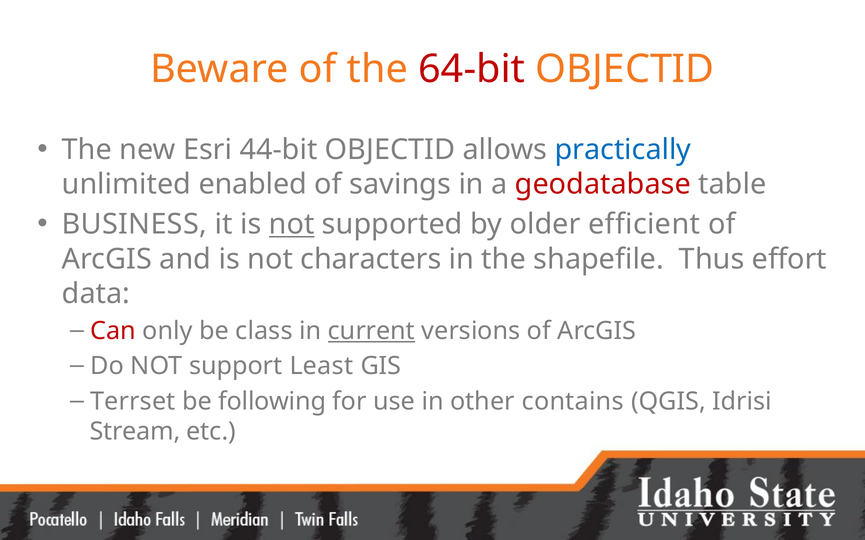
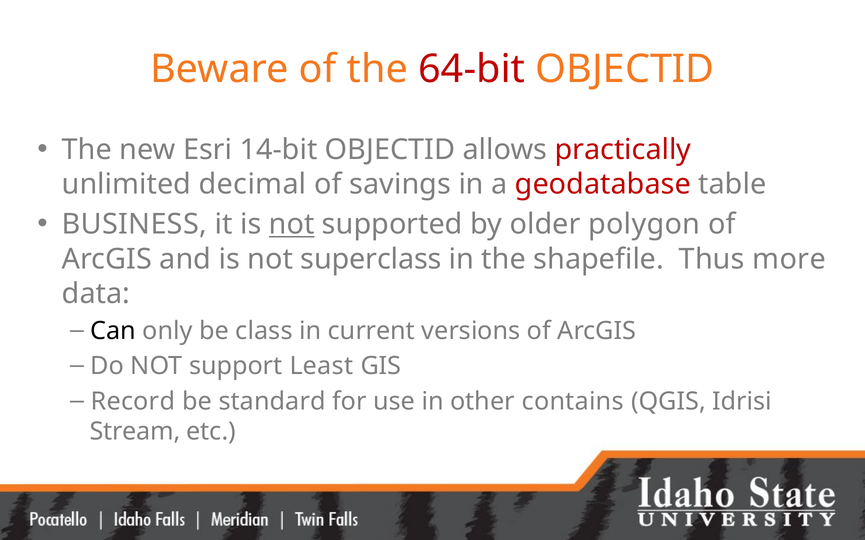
44-bit: 44-bit -> 14-bit
practically colour: blue -> red
enabled: enabled -> decimal
efficient: efficient -> polygon
characters: characters -> superclass
effort: effort -> more
Can colour: red -> black
current underline: present -> none
Terrset: Terrset -> Record
following: following -> standard
